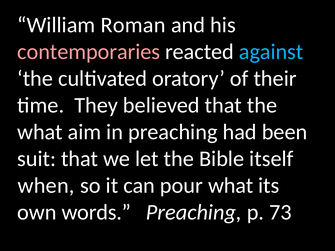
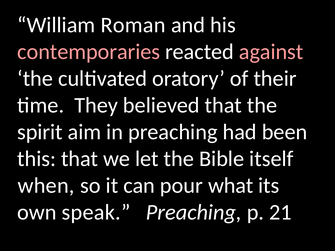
against colour: light blue -> pink
what at (40, 132): what -> spirit
suit: suit -> this
words: words -> speak
73: 73 -> 21
